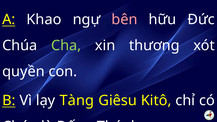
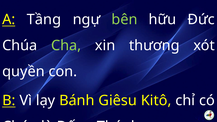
Khao: Khao -> Tầng
bên colour: pink -> light green
Tàng: Tàng -> Bánh
